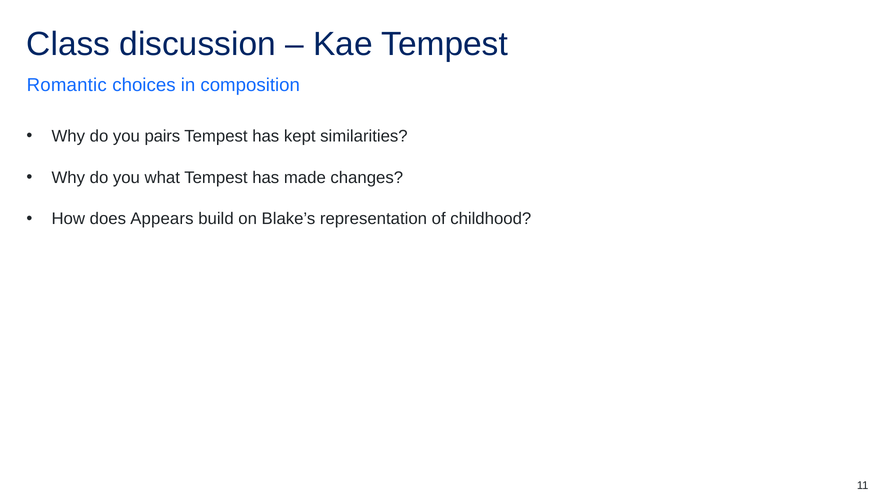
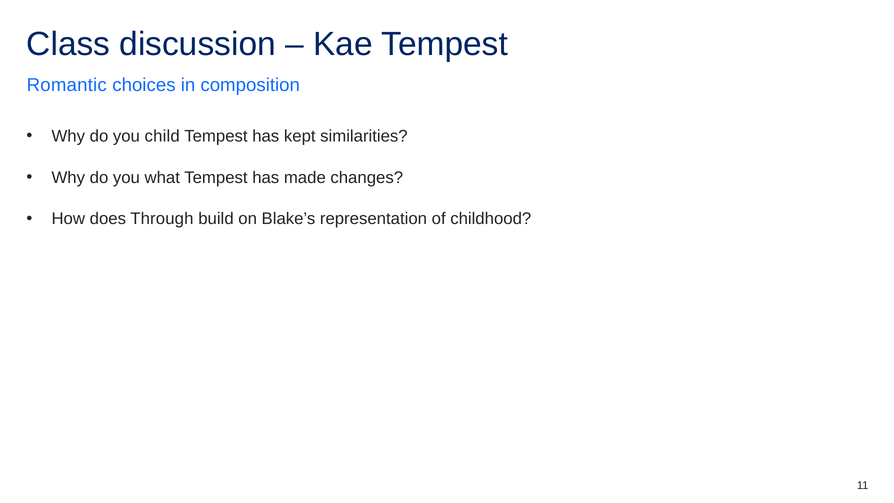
pairs: pairs -> child
Appears: Appears -> Through
